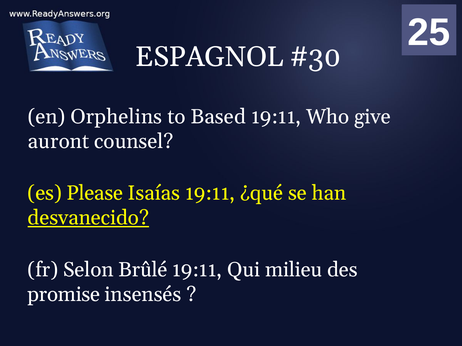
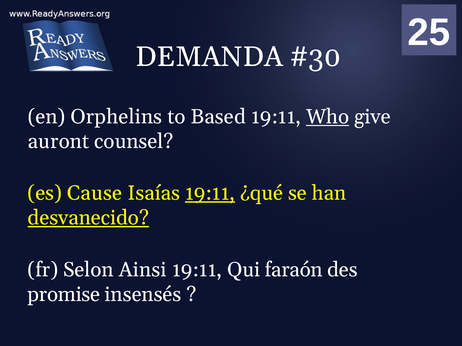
ESPAGNOL: ESPAGNOL -> DEMANDA
Who underline: none -> present
Please: Please -> Cause
19:11 at (210, 193) underline: none -> present
Brûlé: Brûlé -> Ainsi
milieu: milieu -> faraón
